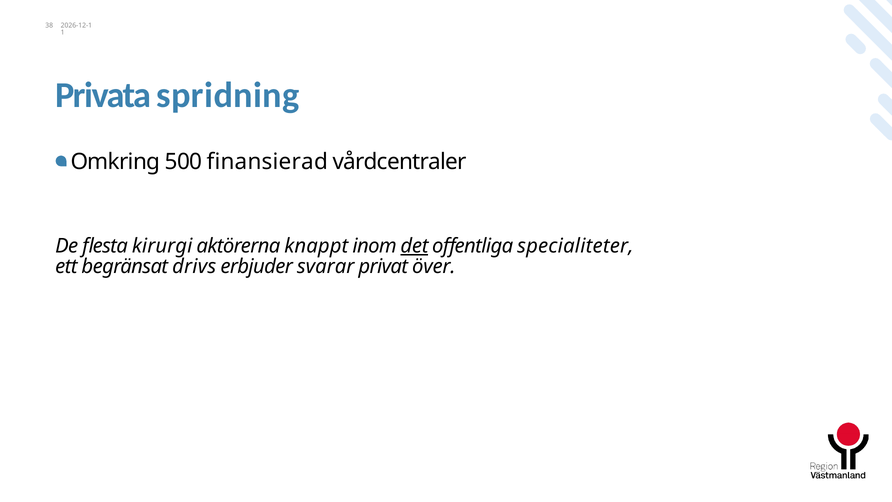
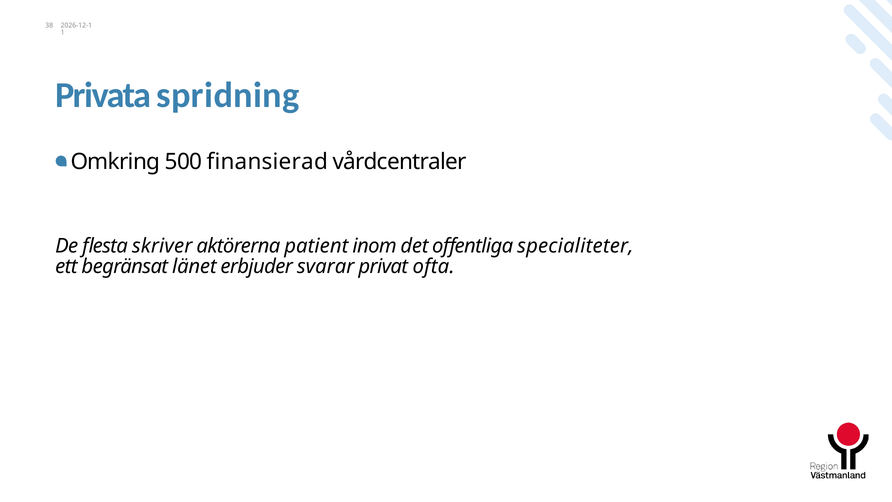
kirurgi: kirurgi -> skriver
knappt: knappt -> patient
det underline: present -> none
drivs: drivs -> länet
över: över -> ofta
